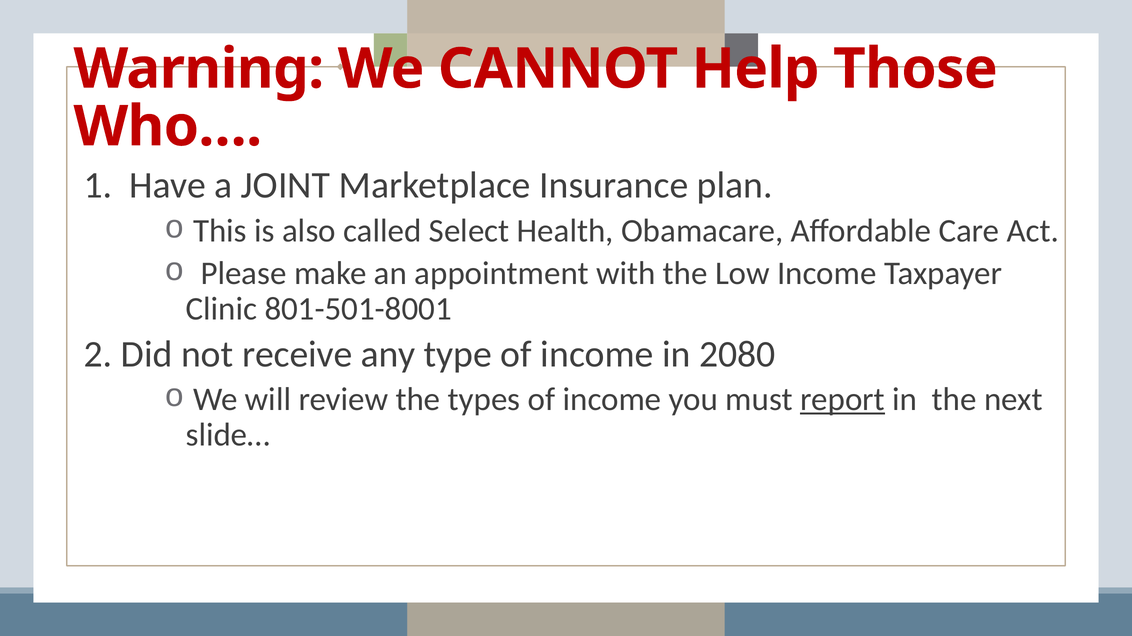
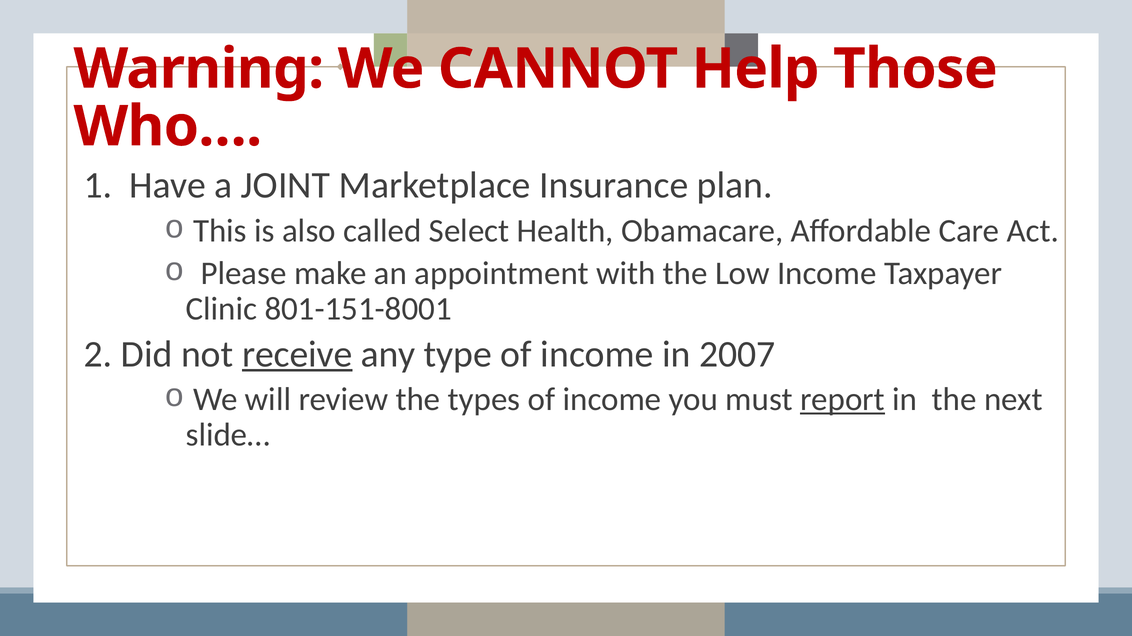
801-501-8001: 801-501-8001 -> 801-151-8001
receive underline: none -> present
2080: 2080 -> 2007
